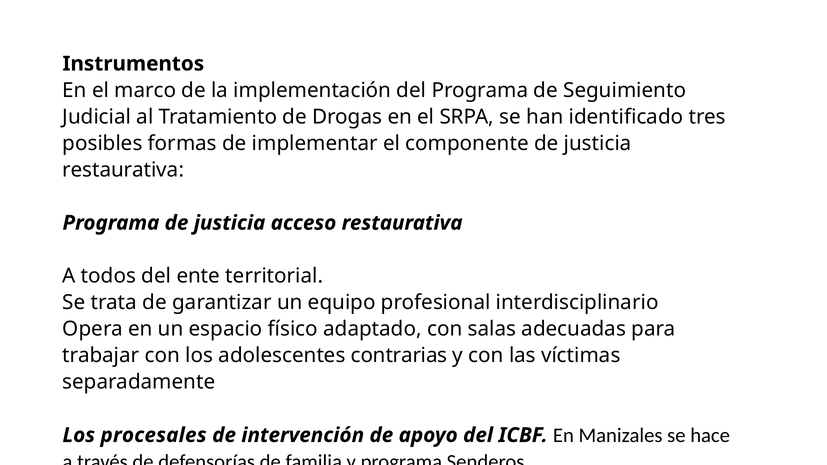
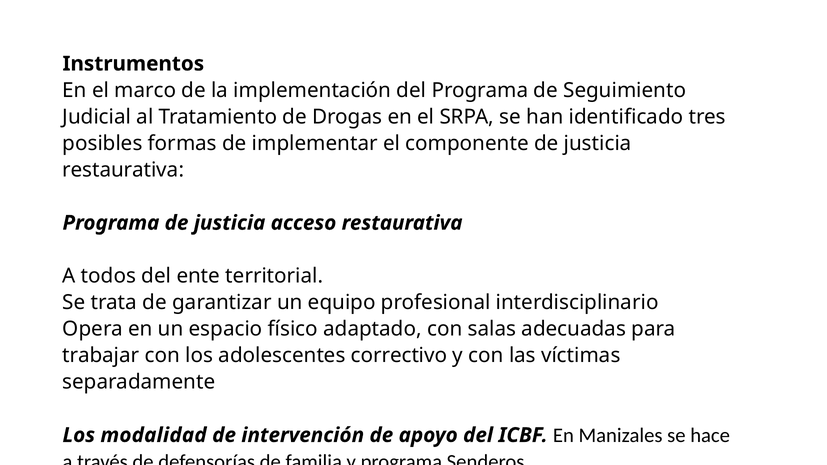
contrarias: contrarias -> correctivo
procesales: procesales -> modalidad
